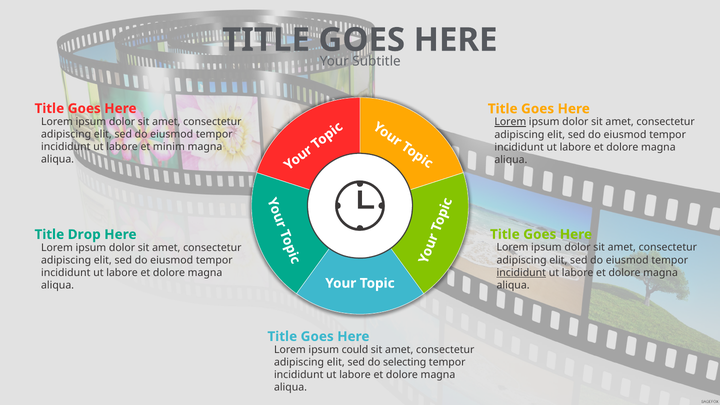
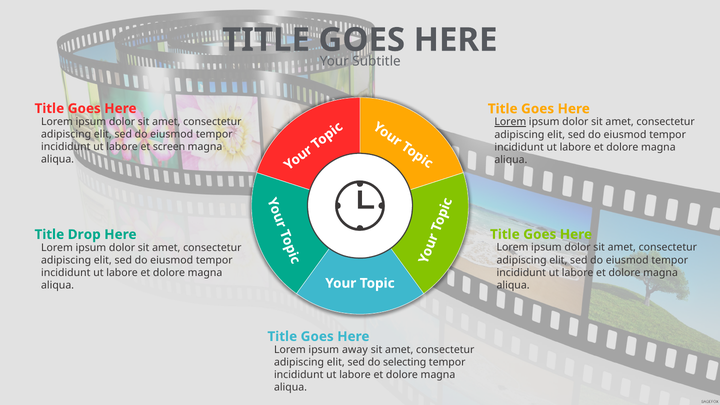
minim: minim -> screen
incididunt at (521, 273) underline: present -> none
could: could -> away
